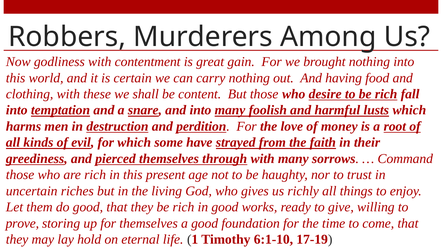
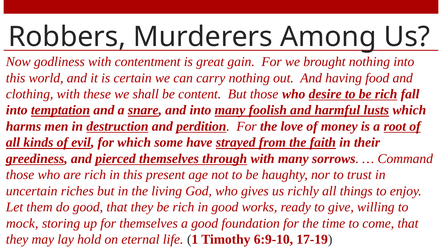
prove: prove -> mock
6:1-10: 6:1-10 -> 6:9-10
